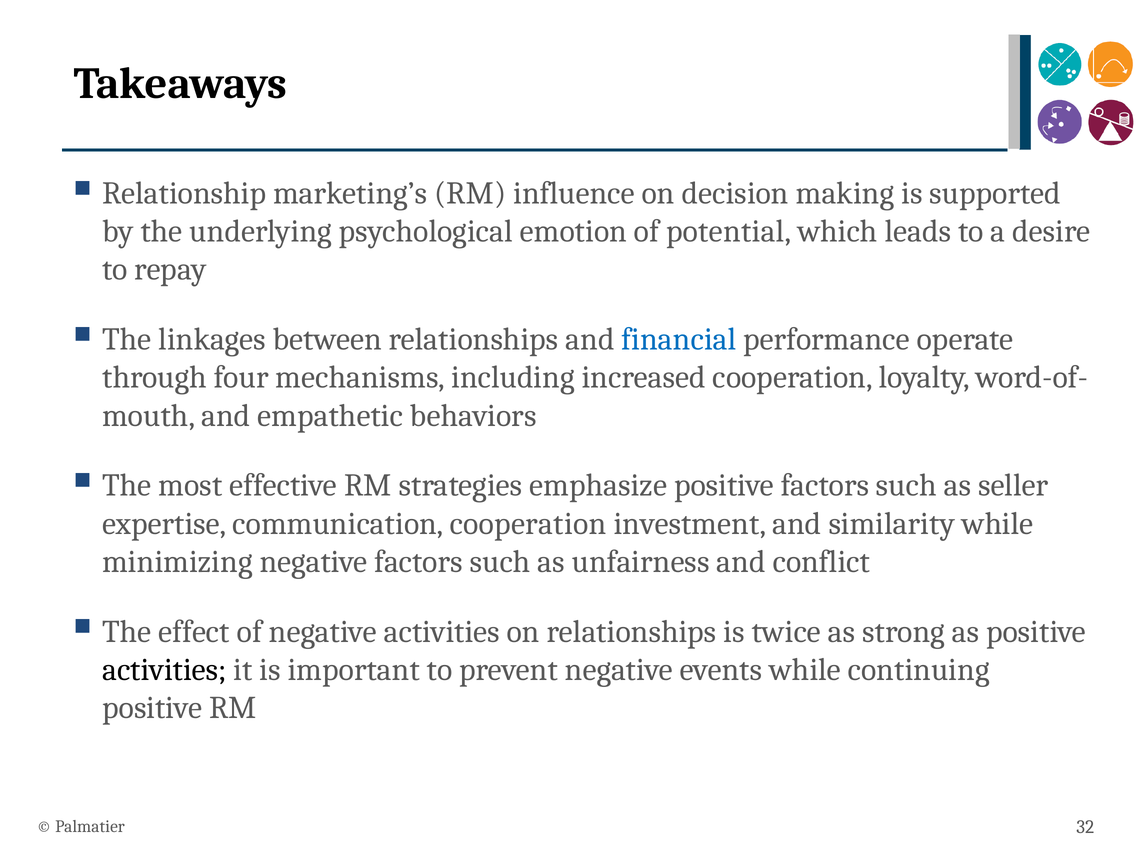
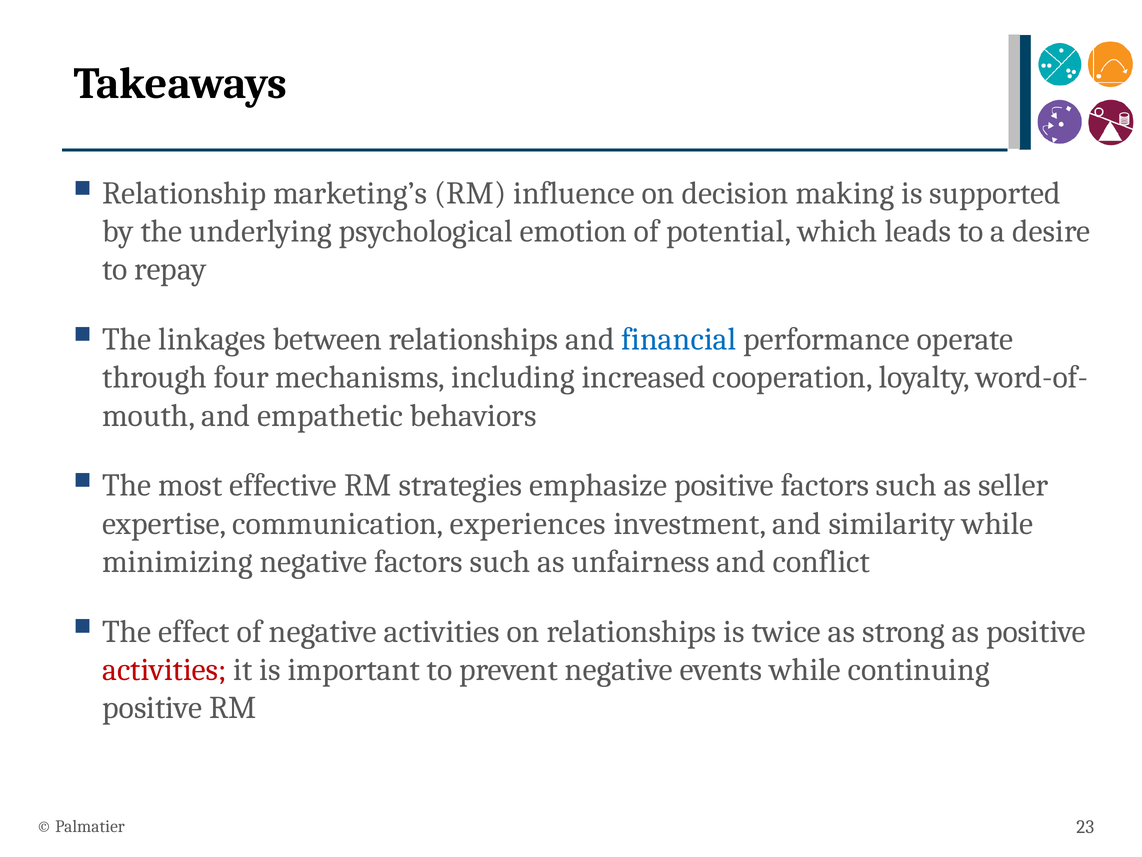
communication cooperation: cooperation -> experiences
activities at (164, 669) colour: black -> red
32: 32 -> 23
